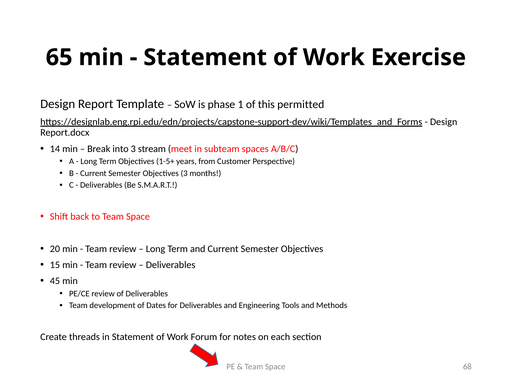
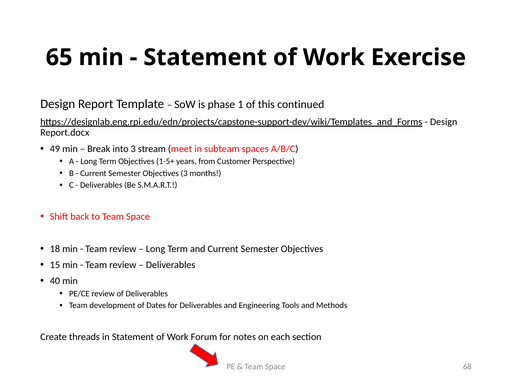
permitted: permitted -> continued
14: 14 -> 49
20: 20 -> 18
45: 45 -> 40
